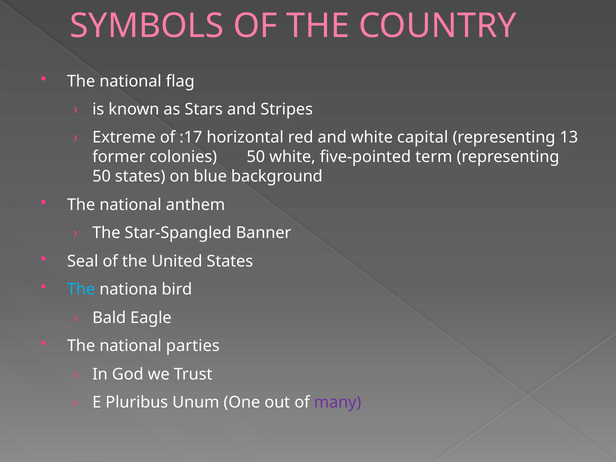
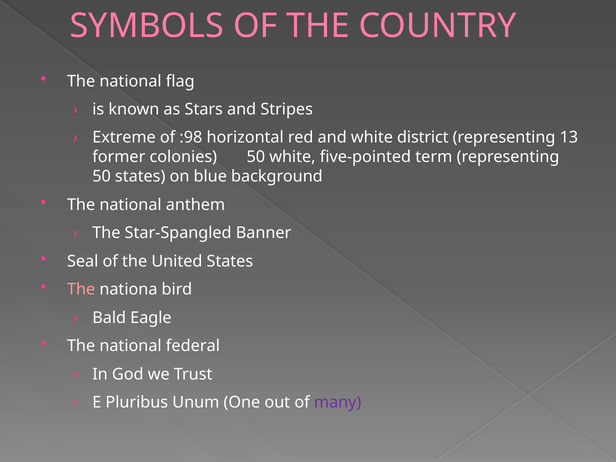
:17: :17 -> :98
capital: capital -> district
The at (81, 290) colour: light blue -> pink
parties: parties -> federal
